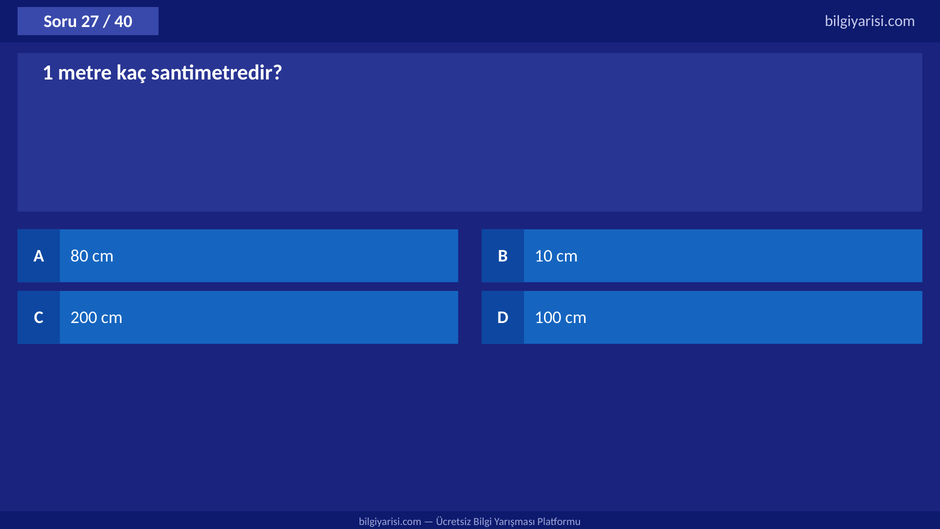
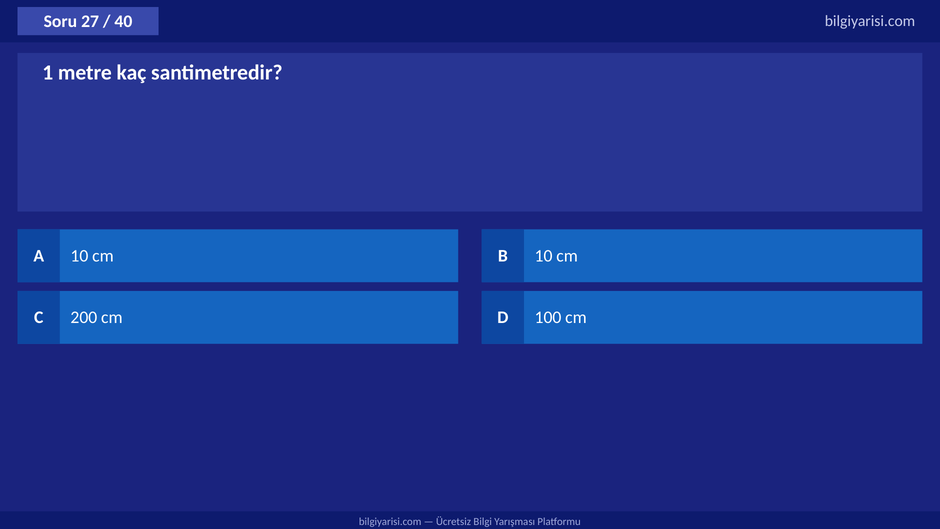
A 80: 80 -> 10
